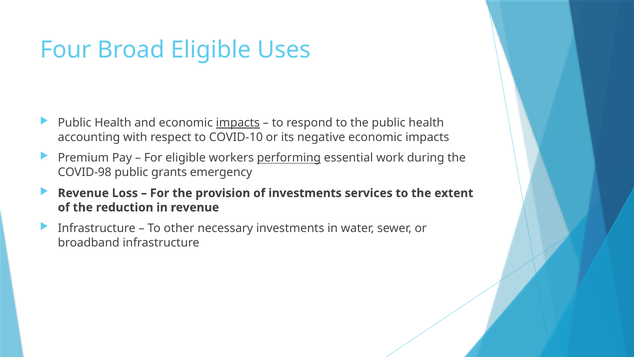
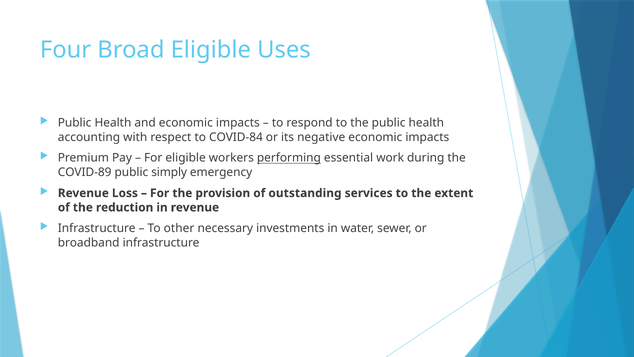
impacts at (238, 123) underline: present -> none
COVID-10: COVID-10 -> COVID-84
COVID-98: COVID-98 -> COVID-89
grants: grants -> simply
of investments: investments -> outstanding
